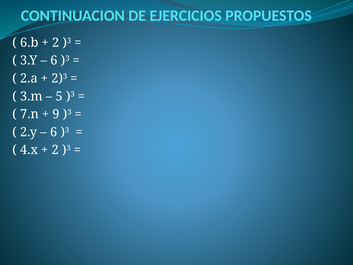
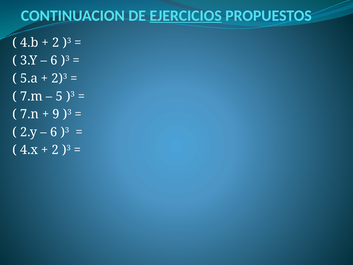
EJERCICIOS underline: none -> present
6.b: 6.b -> 4.b
2.a: 2.a -> 5.a
3.m: 3.m -> 7.m
